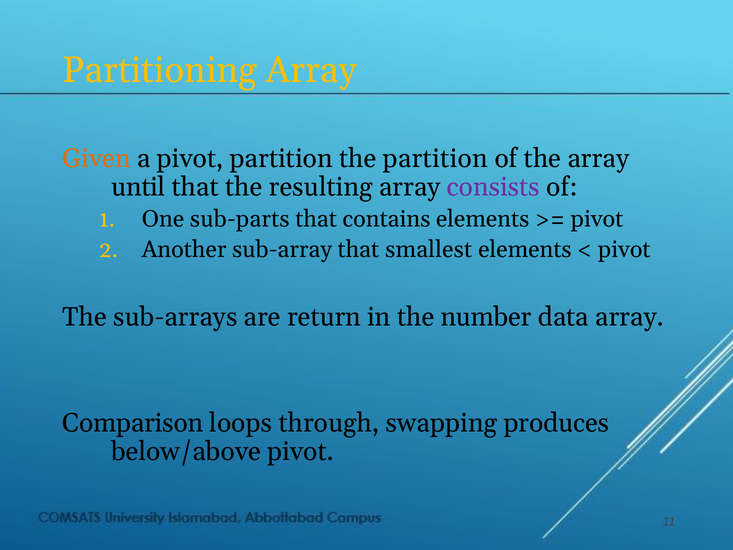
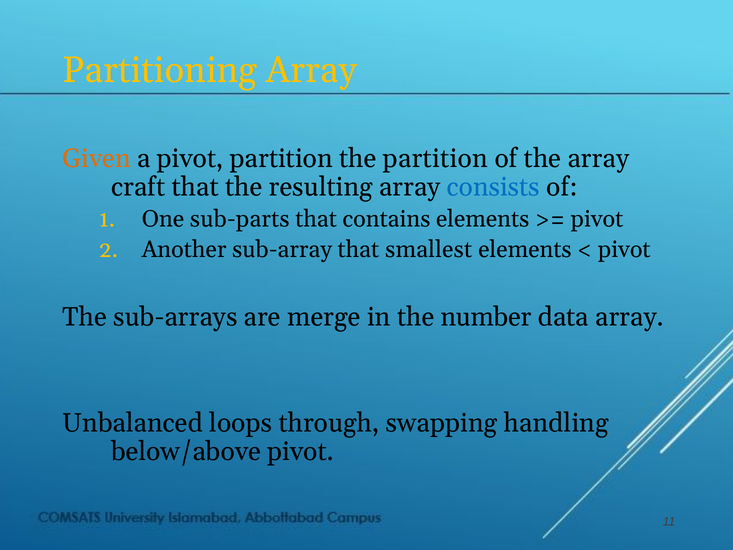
until: until -> craft
consists colour: purple -> blue
return: return -> merge
Comparison: Comparison -> Unbalanced
produces: produces -> handling
